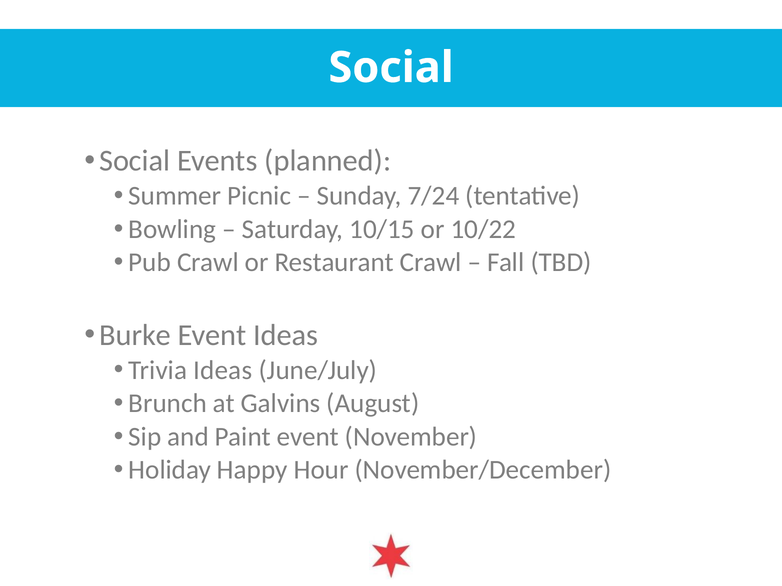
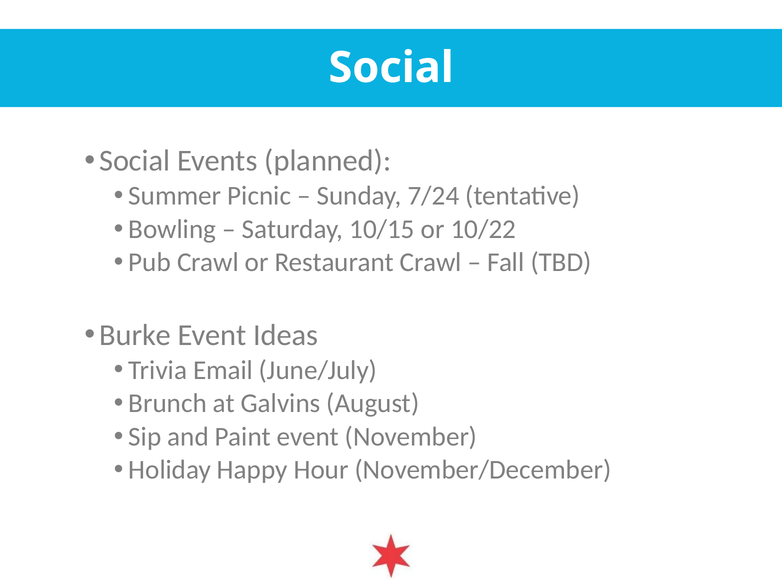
Trivia Ideas: Ideas -> Email
